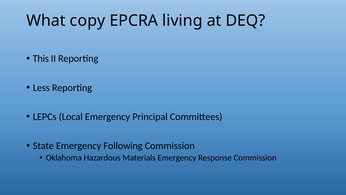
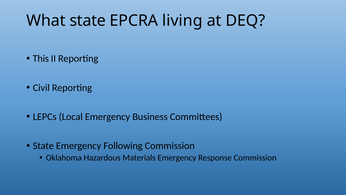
What copy: copy -> state
Less: Less -> Civil
Principal: Principal -> Business
